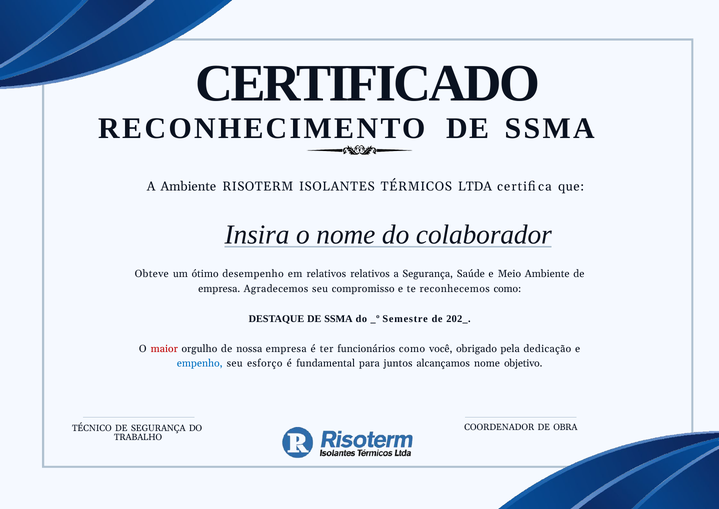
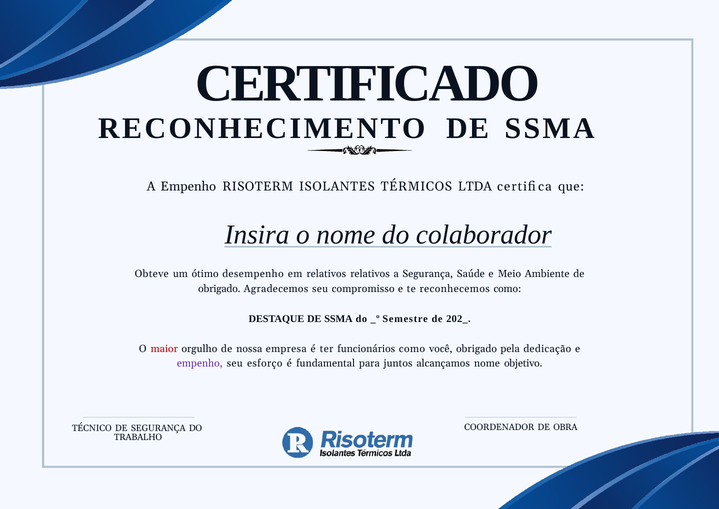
A Ambiente: Ambiente -> Empenho
empresa at (219, 288): empresa -> obrigado
empenho at (200, 363) colour: blue -> purple
